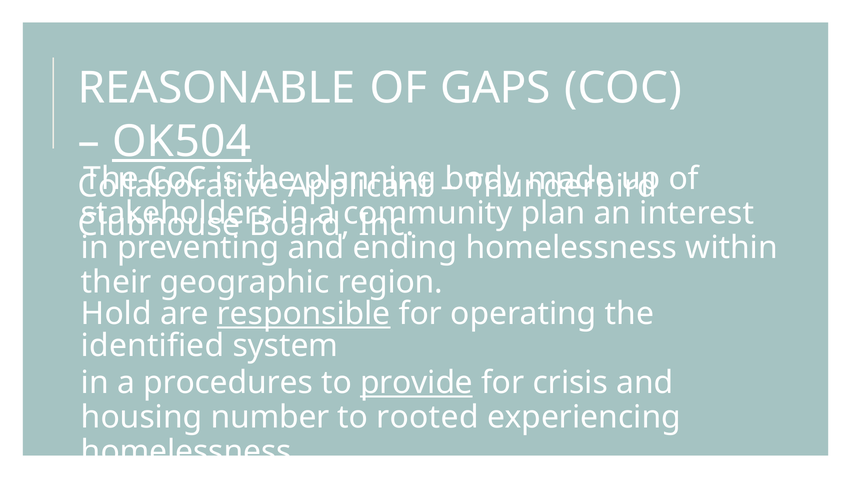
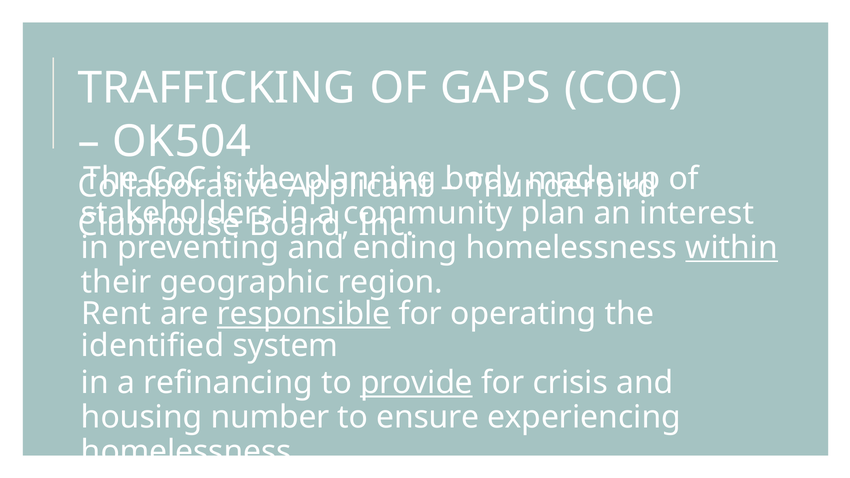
REASONABLE: REASONABLE -> TRAFFICKING
OK504 underline: present -> none
within underline: none -> present
Hold: Hold -> Rent
procedures: procedures -> refinancing
rooted: rooted -> ensure
